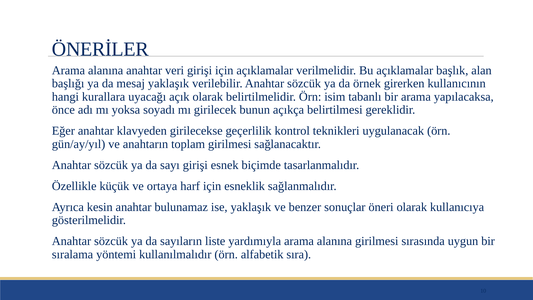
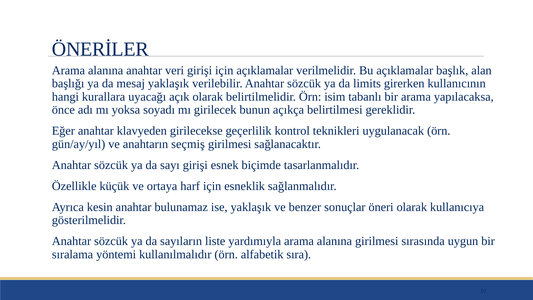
örnek: örnek -> limits
toplam: toplam -> seçmiş
